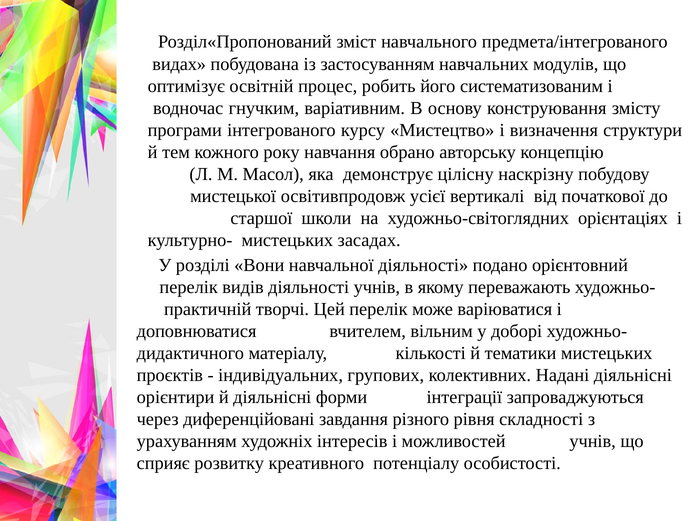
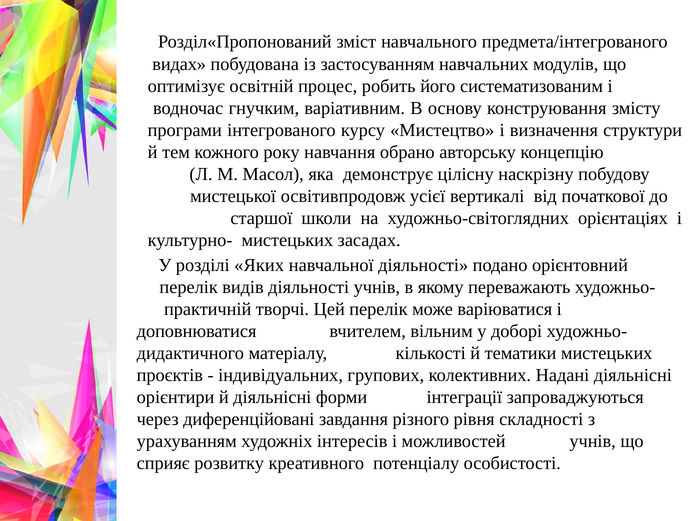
Вони: Вони -> Яких
